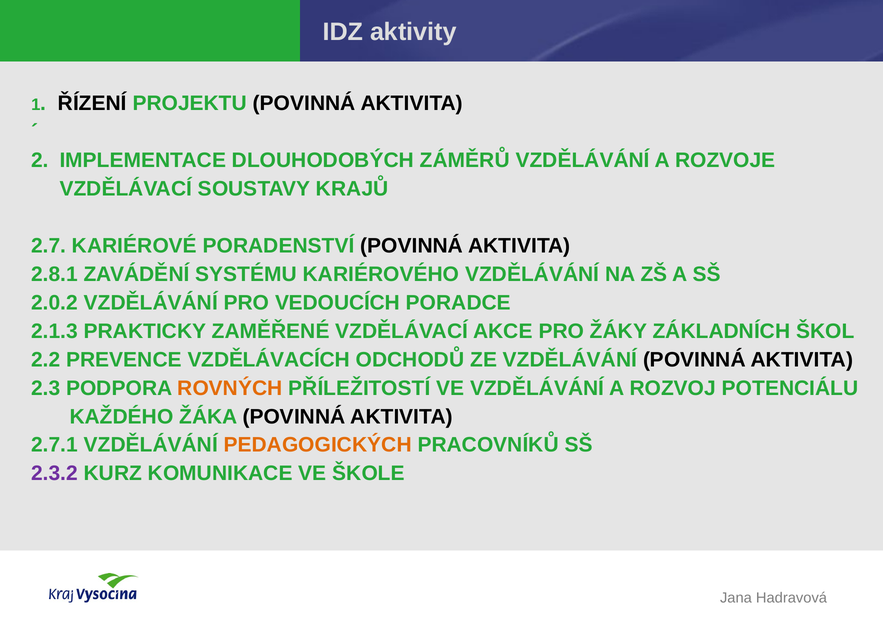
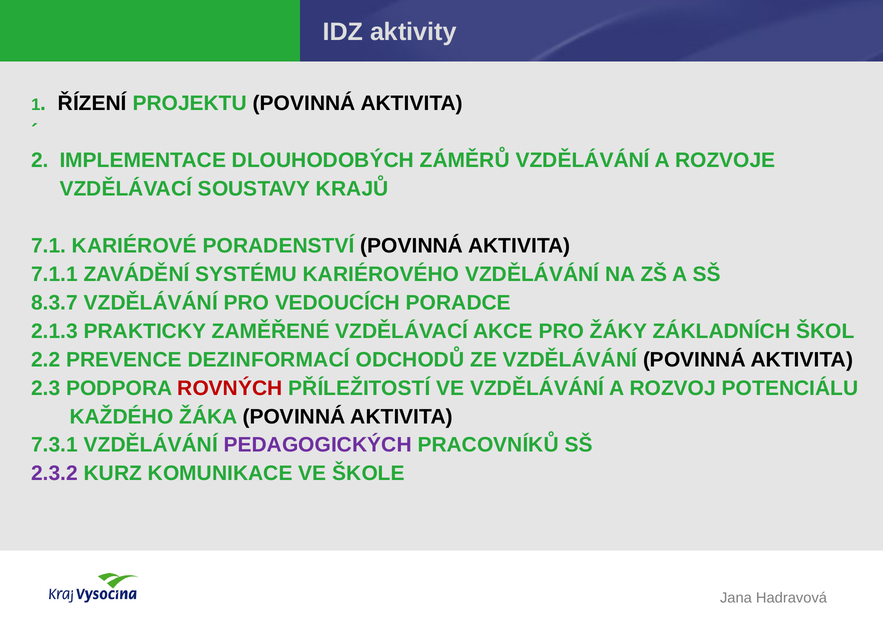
2.7: 2.7 -> 7.1
2.8.1: 2.8.1 -> 7.1.1
2.0.2: 2.0.2 -> 8.3.7
VZDĚLÁVACÍCH: VZDĚLÁVACÍCH -> DEZINFORMACÍ
ROVNÝCH colour: orange -> red
2.7.1: 2.7.1 -> 7.3.1
PEDAGOGICKÝCH colour: orange -> purple
